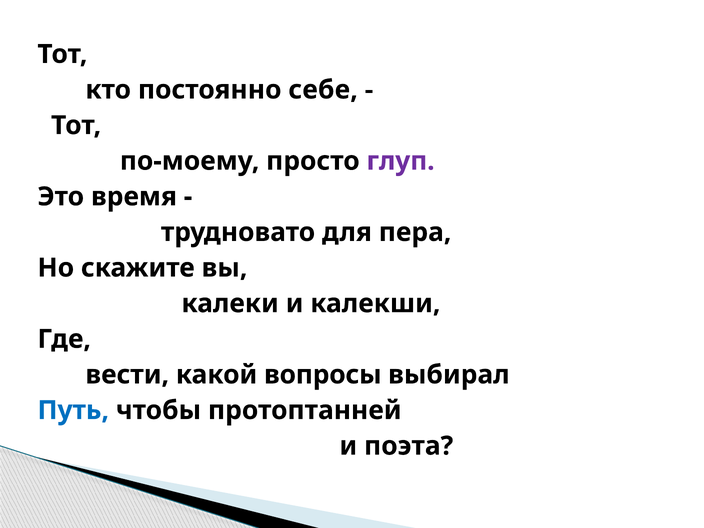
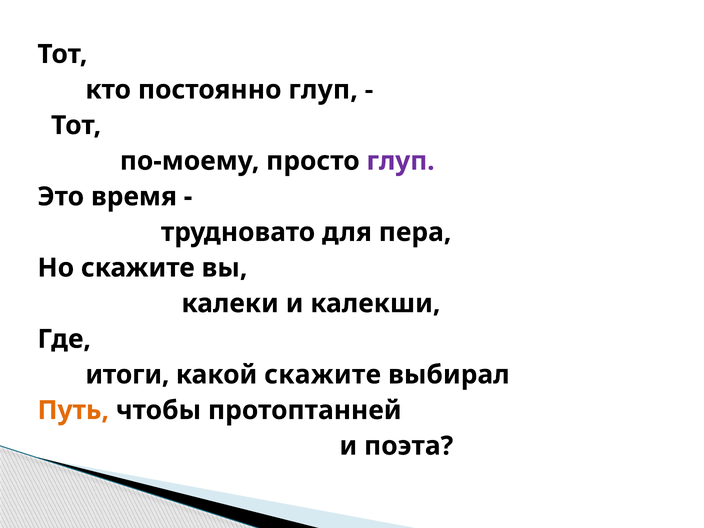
постоянно себе: себе -> глуп
вести: вести -> итоги
какой вопросы: вопросы -> скажите
Путь colour: blue -> orange
